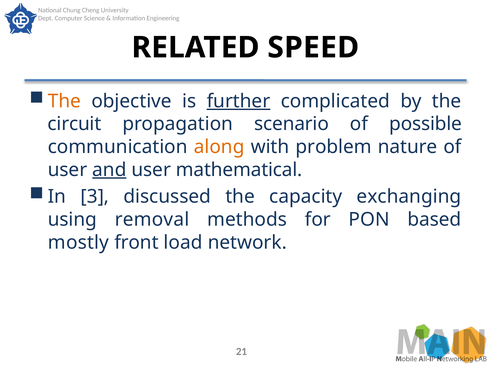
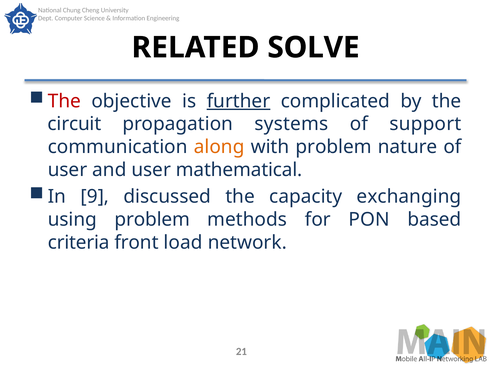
SPEED: SPEED -> SOLVE
The at (64, 101) colour: orange -> red
scenario: scenario -> systems
possible: possible -> support
and underline: present -> none
3: 3 -> 9
using removal: removal -> problem
mostly: mostly -> criteria
